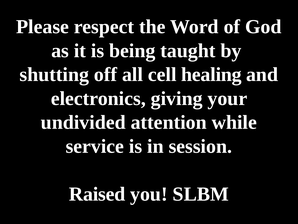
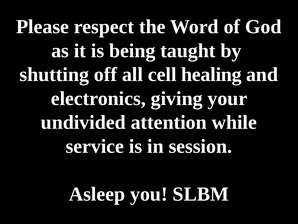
Raised: Raised -> Asleep
